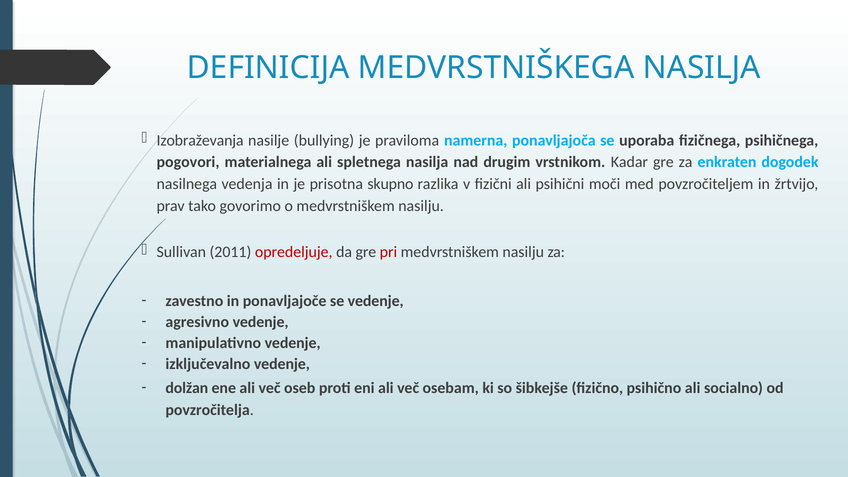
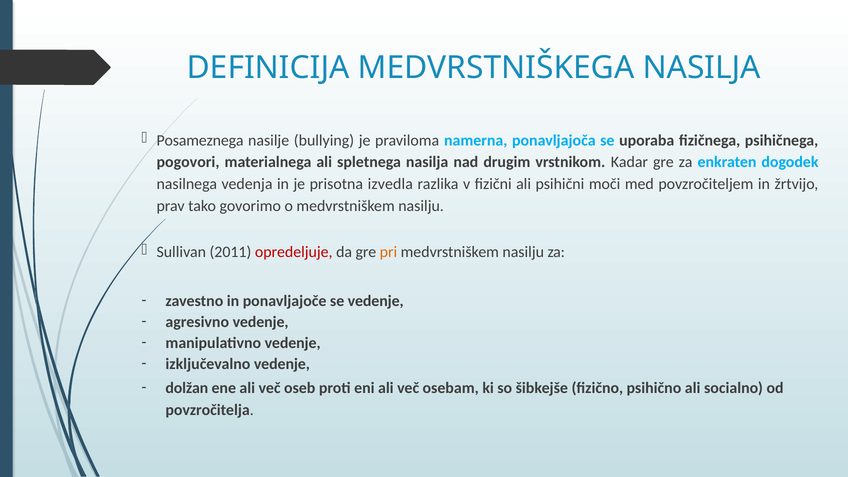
Izobraževanja: Izobraževanja -> Posameznega
skupno: skupno -> izvedla
pri colour: red -> orange
